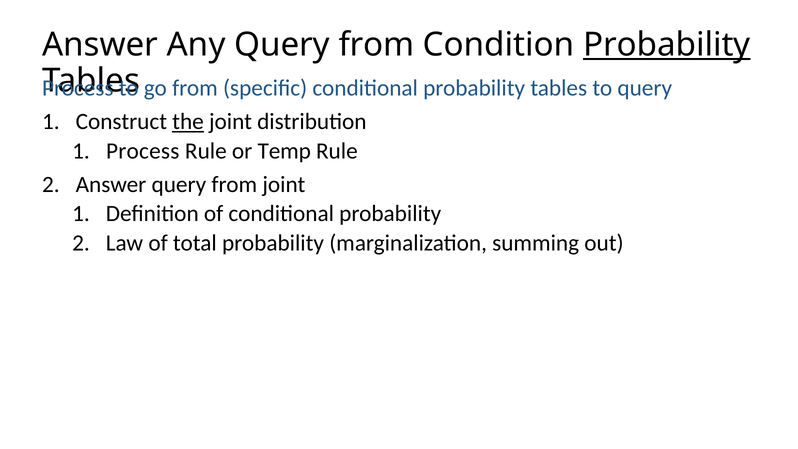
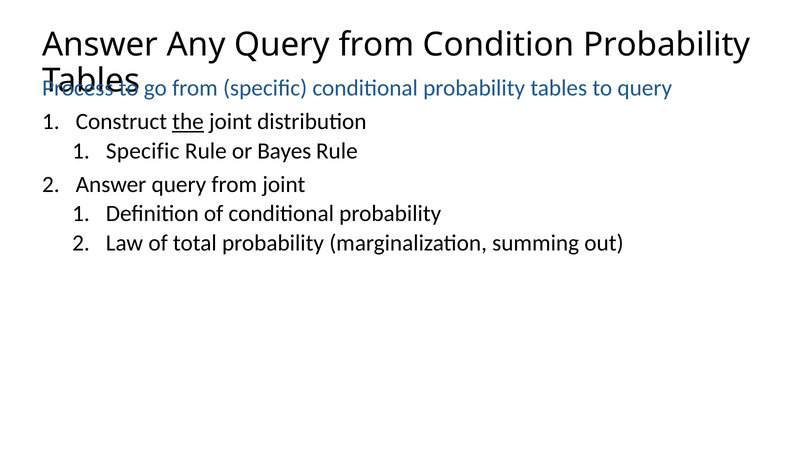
Probability at (667, 45) underline: present -> none
Process at (143, 151): Process -> Specific
Temp: Temp -> Bayes
